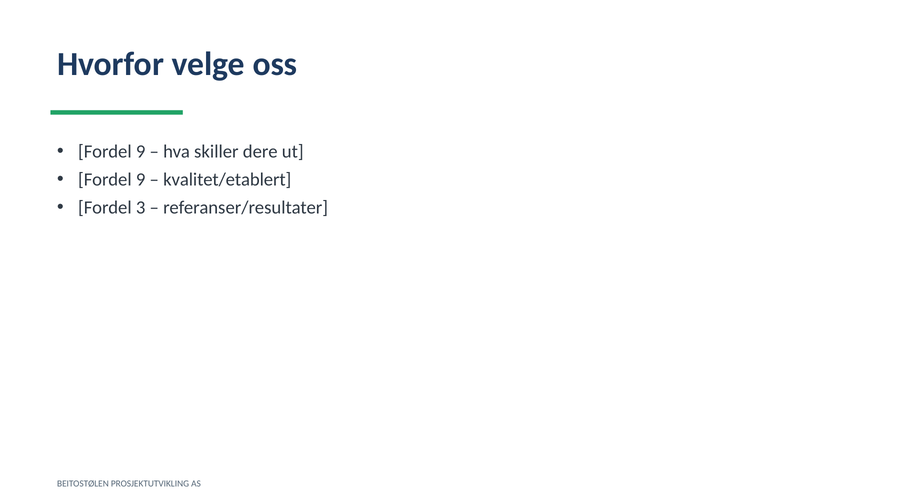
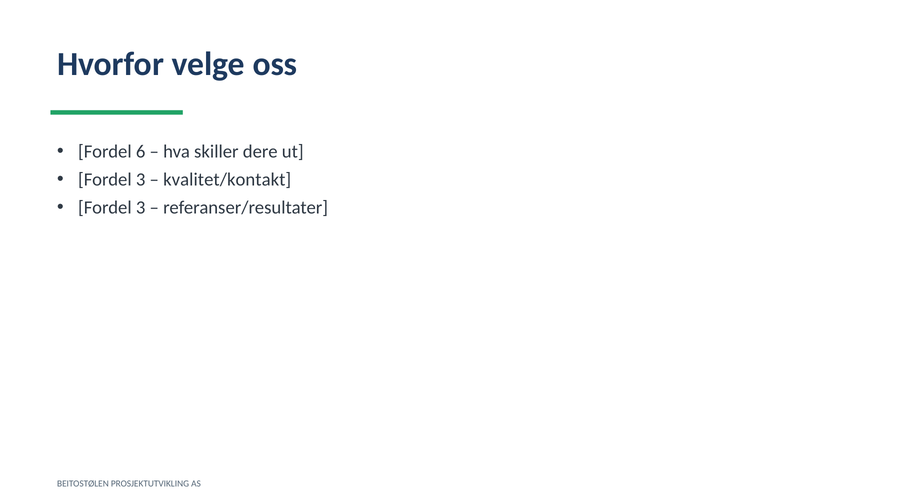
9 at (141, 152): 9 -> 6
9 at (141, 180): 9 -> 3
kvalitet/etablert: kvalitet/etablert -> kvalitet/kontakt
